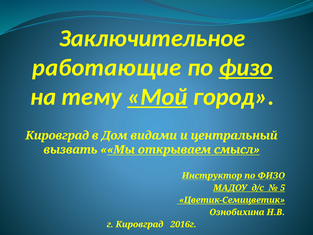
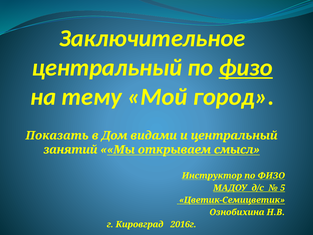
работающие at (107, 67): работающие -> центральный
Мой underline: present -> none
Кировград at (57, 135): Кировград -> Показать
вызвать: вызвать -> занятий
